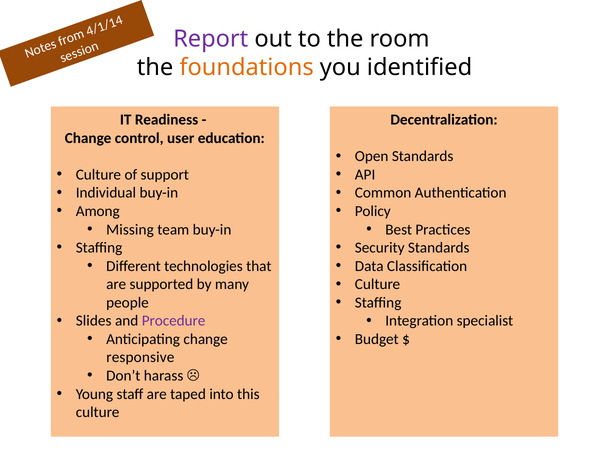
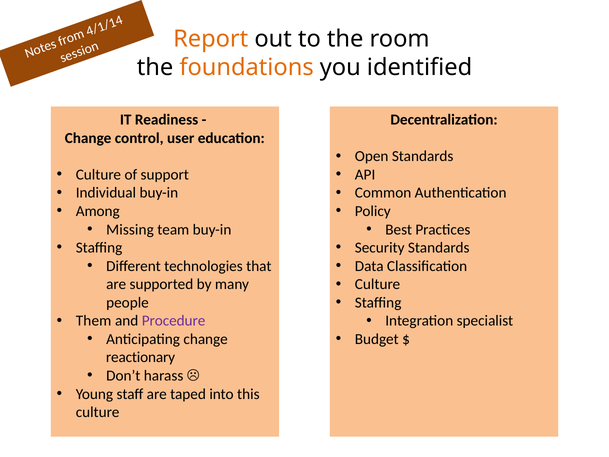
Report colour: purple -> orange
Slides: Slides -> Them
responsive: responsive -> reactionary
